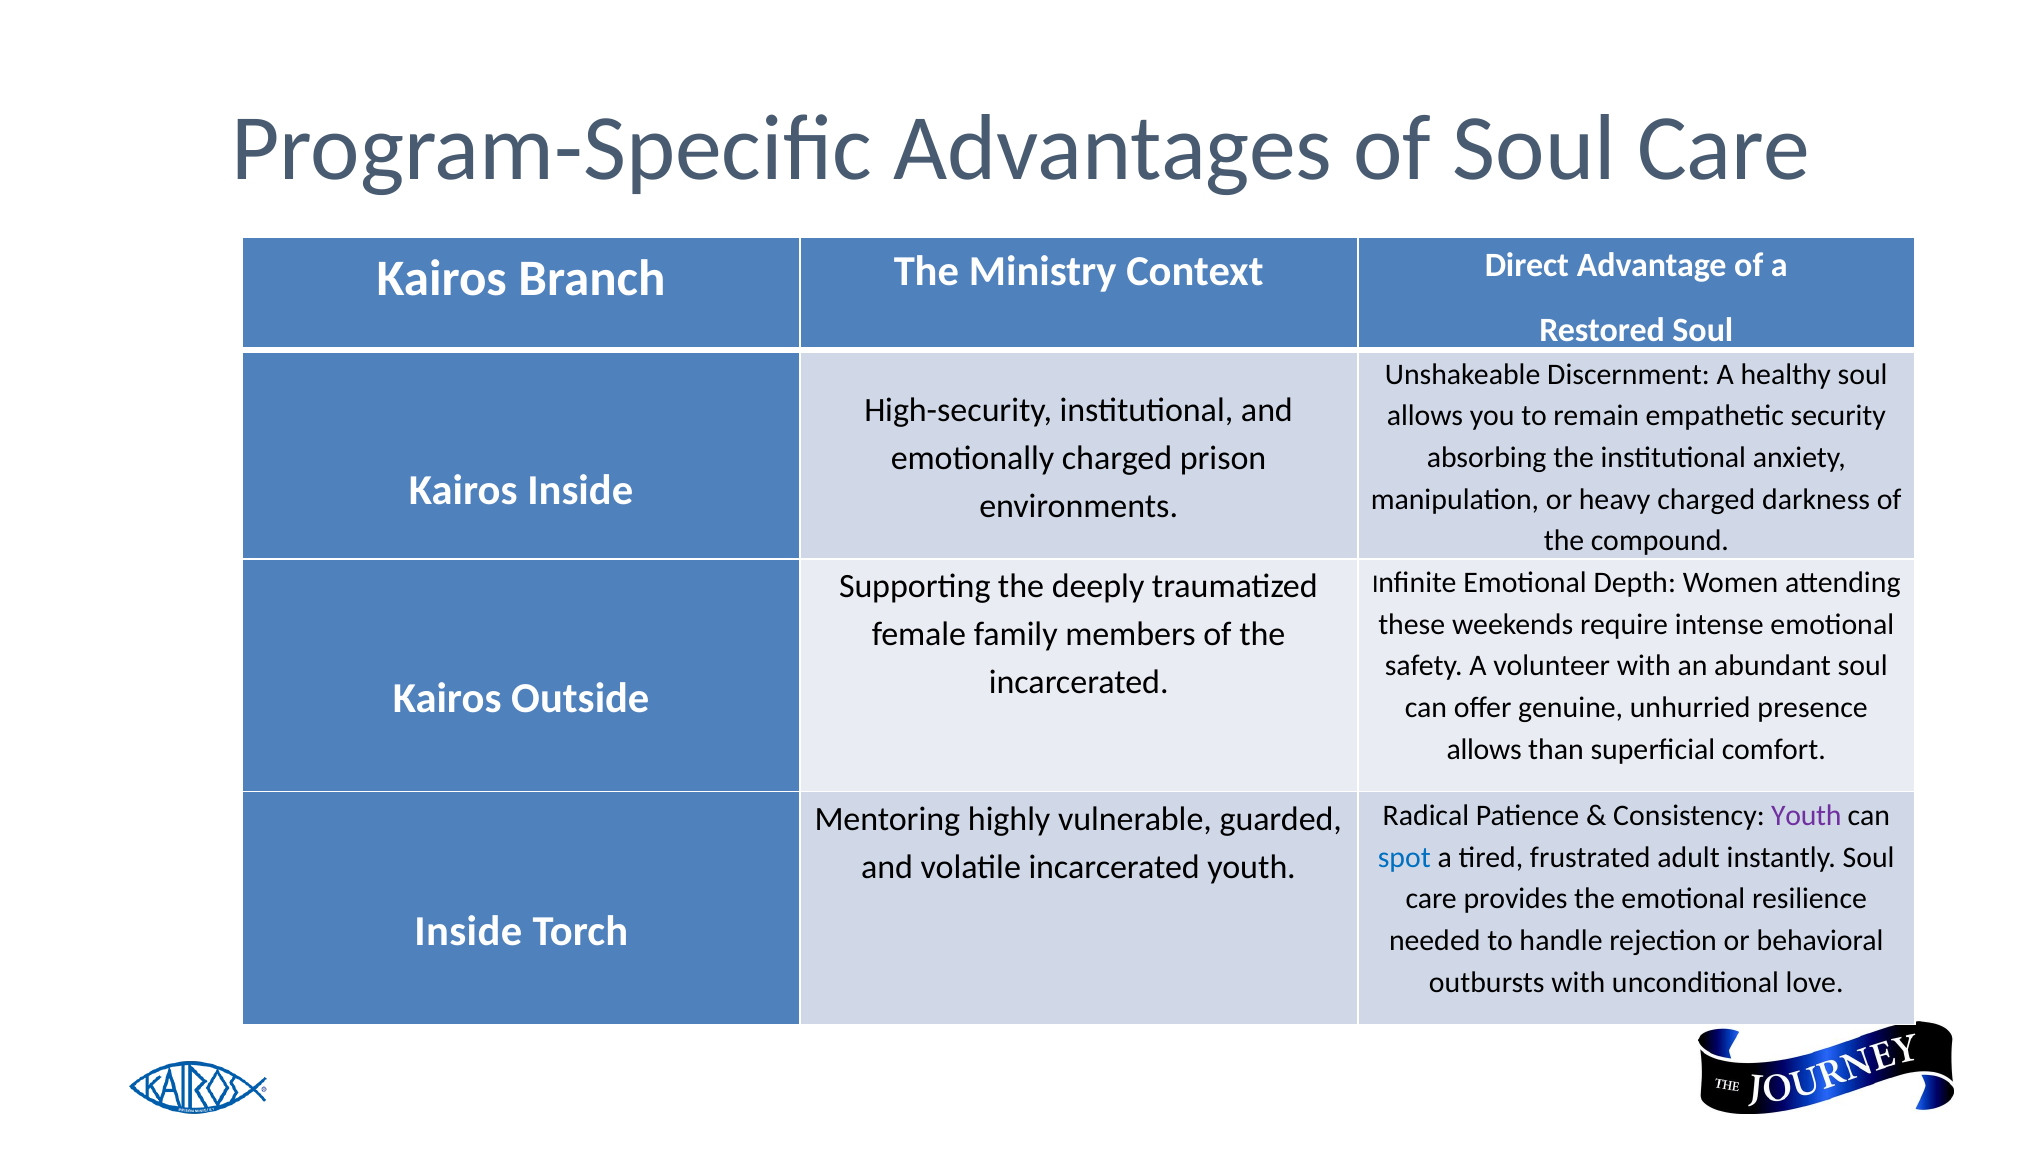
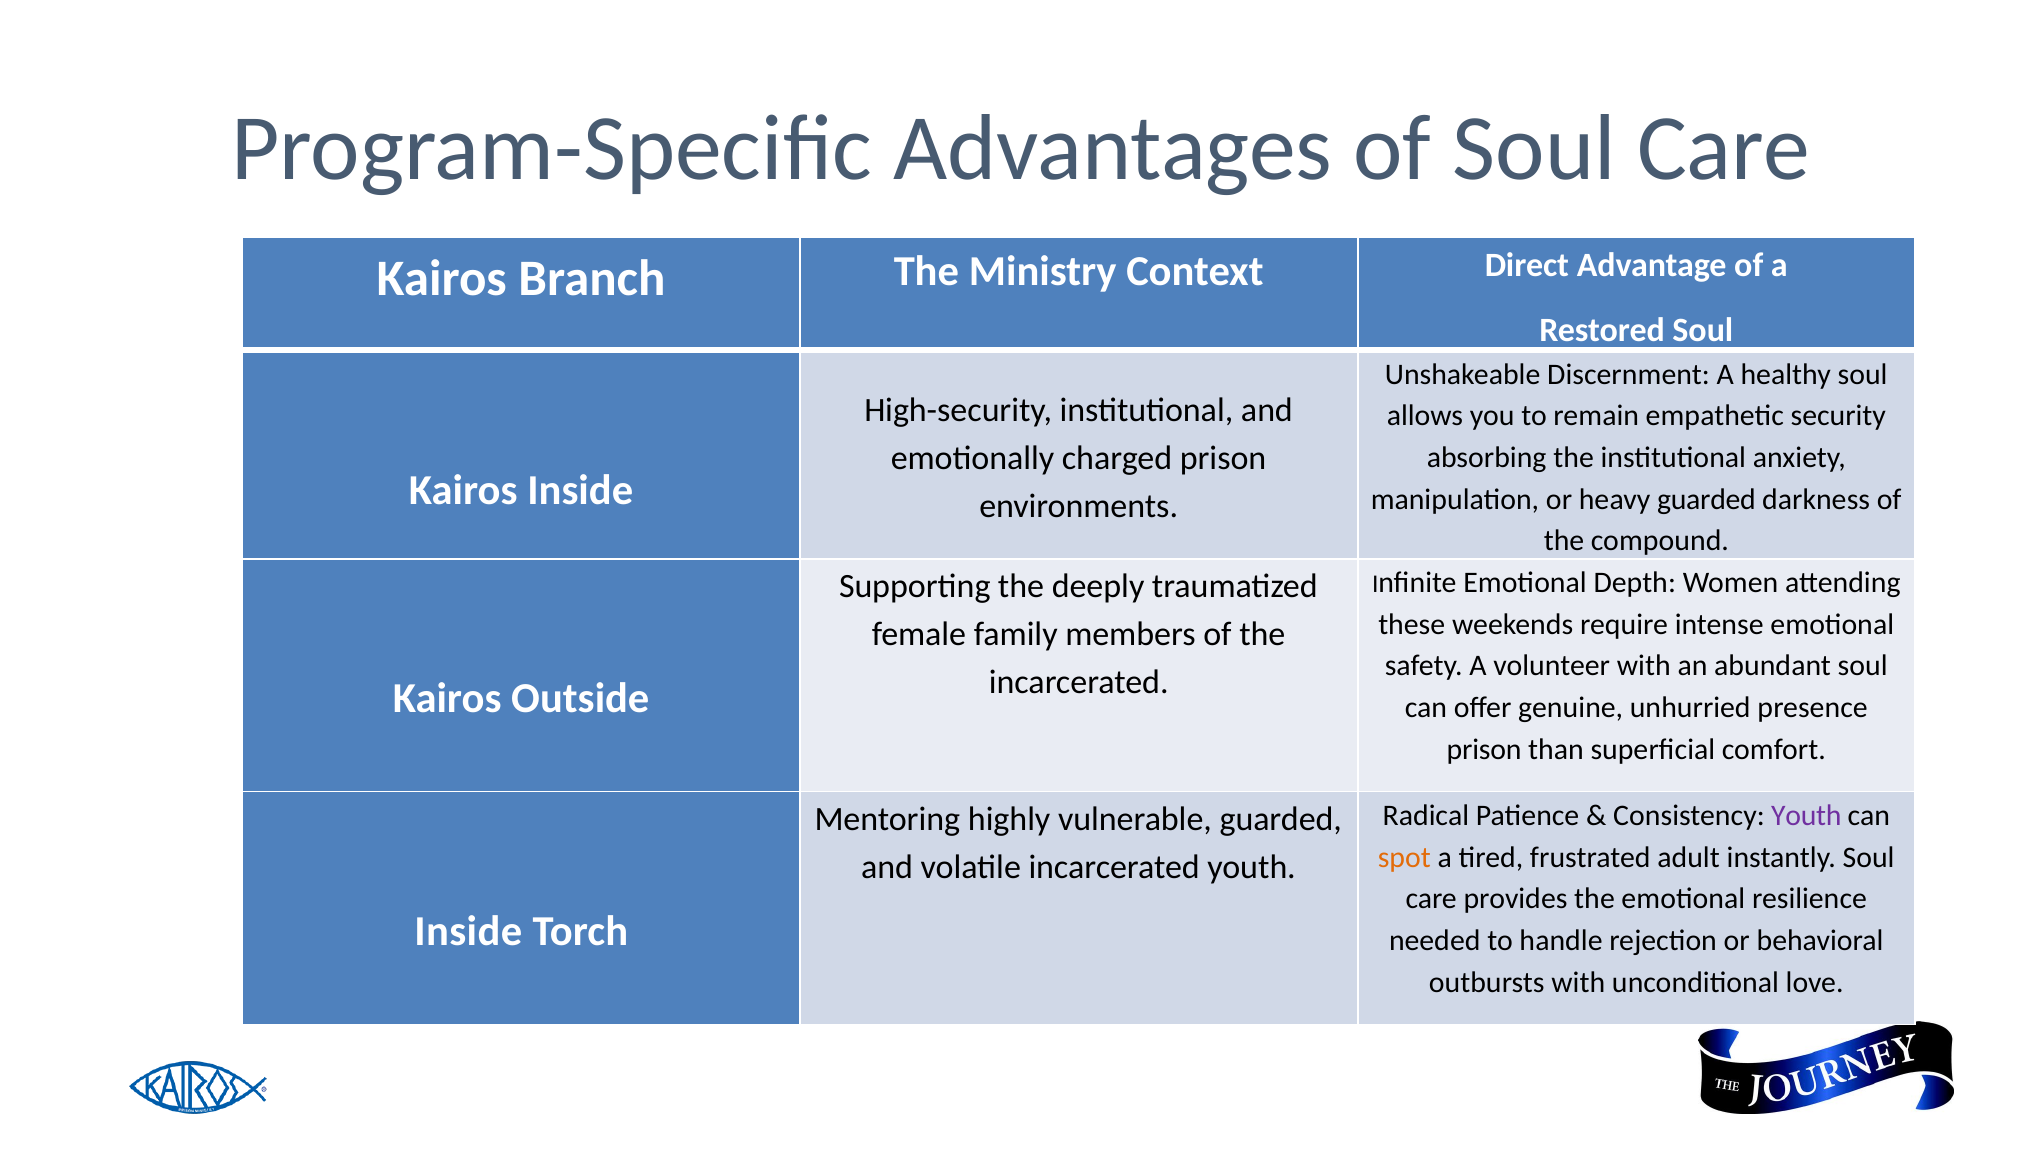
heavy charged: charged -> guarded
allows at (1484, 750): allows -> prison
spot colour: blue -> orange
